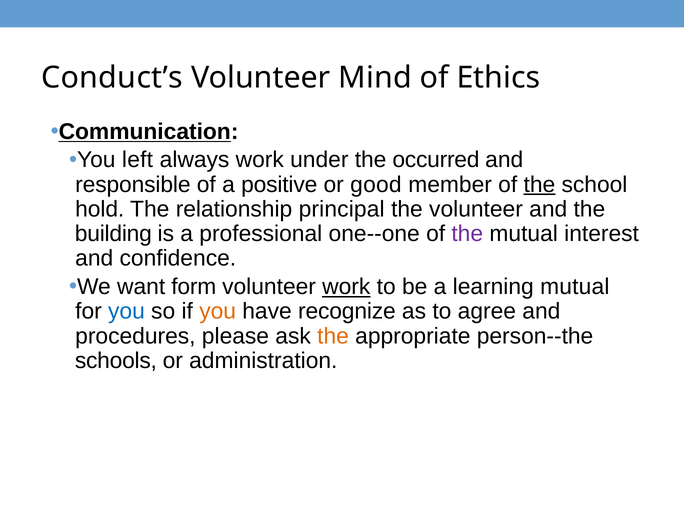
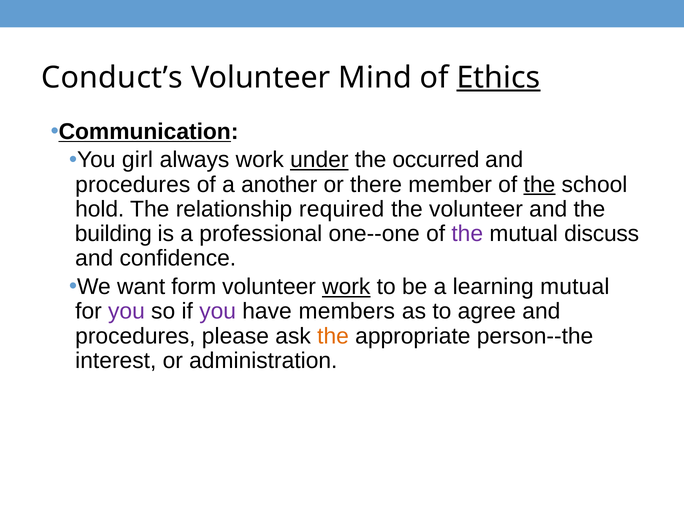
Ethics underline: none -> present
left: left -> girl
under underline: none -> present
responsible at (133, 185): responsible -> procedures
positive: positive -> another
good: good -> there
principal: principal -> required
interest: interest -> discuss
you at (126, 311) colour: blue -> purple
you at (218, 311) colour: orange -> purple
recognize: recognize -> members
schools: schools -> interest
